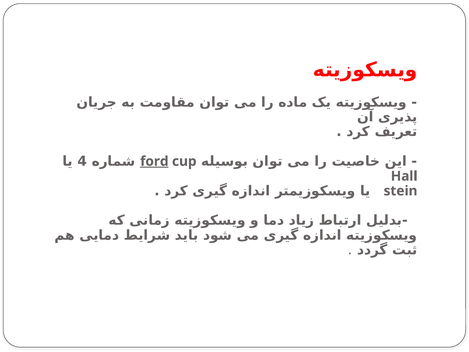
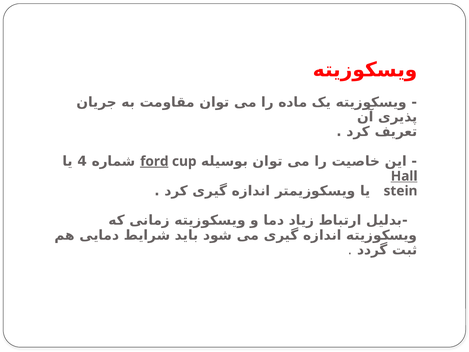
Hall underline: none -> present
